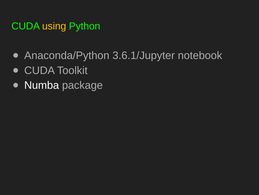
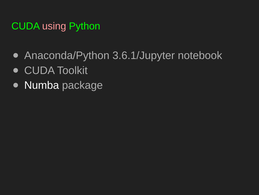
using colour: yellow -> pink
